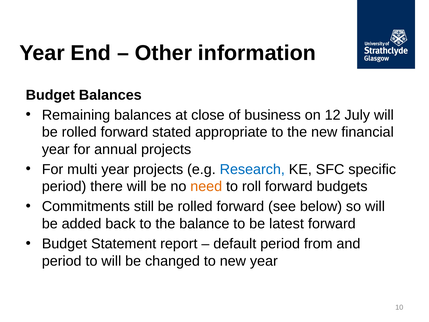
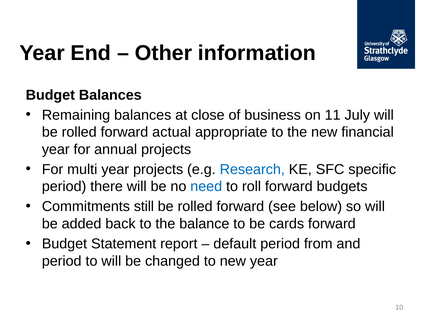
12: 12 -> 11
stated: stated -> actual
need colour: orange -> blue
latest: latest -> cards
